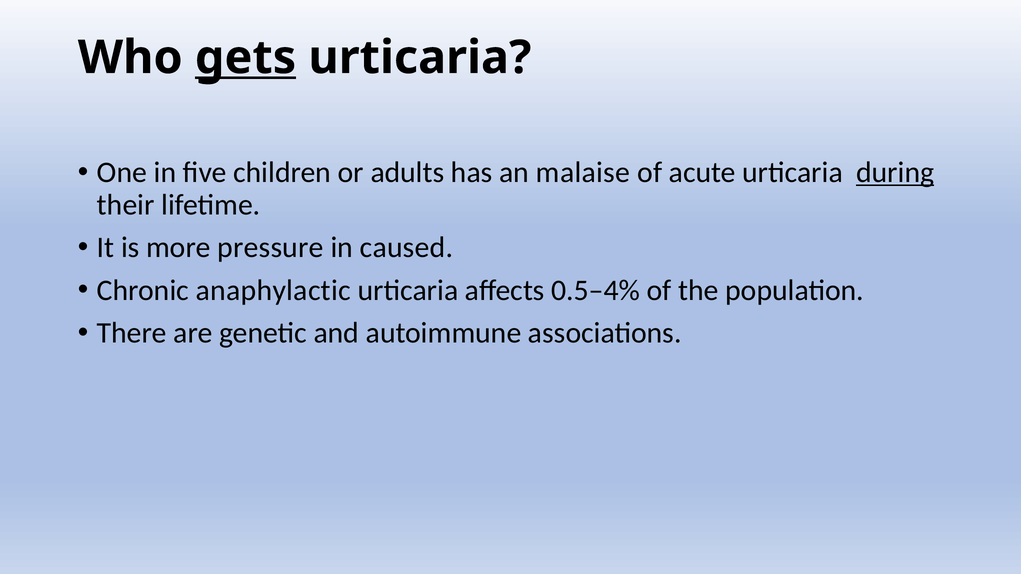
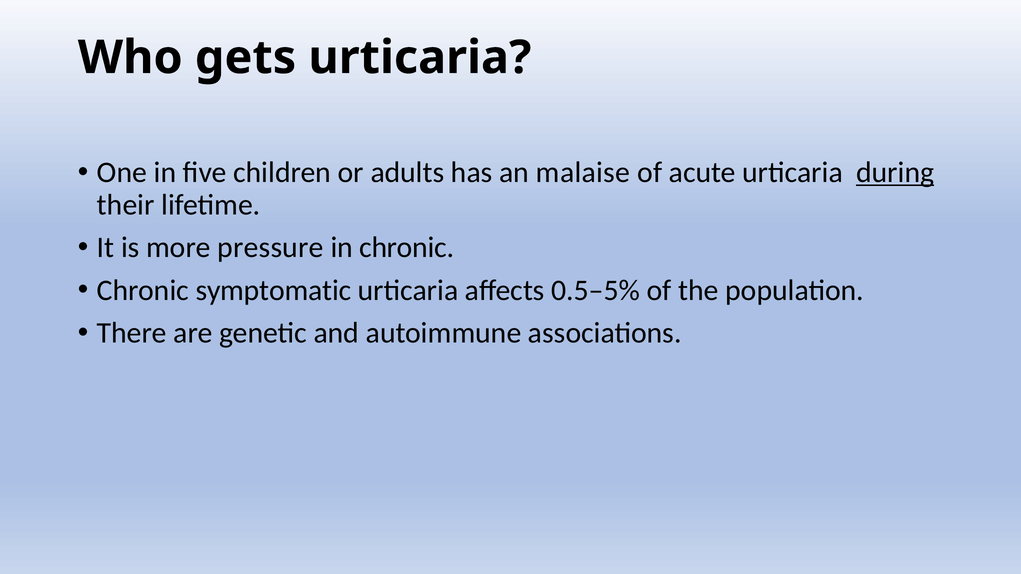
gets underline: present -> none
in caused: caused -> chronic
anaphylactic: anaphylactic -> symptomatic
0.5–4%: 0.5–4% -> 0.5–5%
